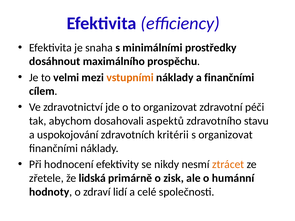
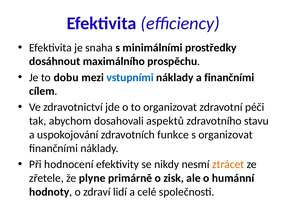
velmi: velmi -> dobu
vstupními colour: orange -> blue
kritérii: kritérii -> funkce
lidská: lidská -> plyne
